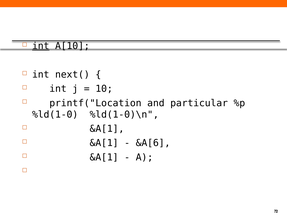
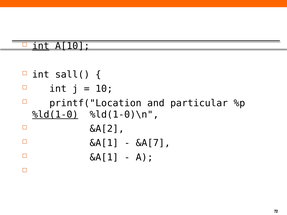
next(: next( -> sall(
%ld(1-0 underline: none -> present
&A[1 at (107, 129): &A[1 -> &A[2
&A[6: &A[6 -> &A[7
